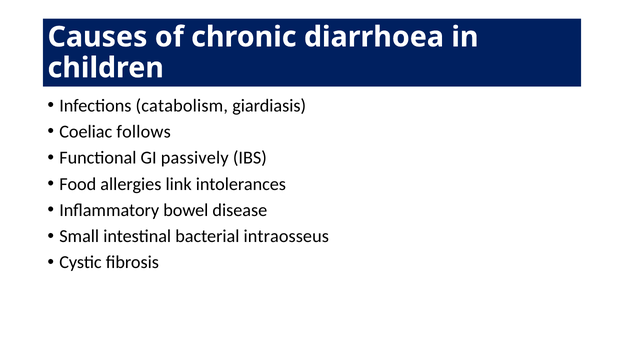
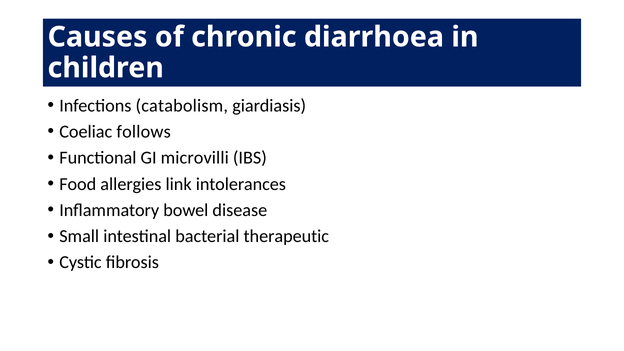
passively: passively -> microvilli
intraosseus: intraosseus -> therapeutic
